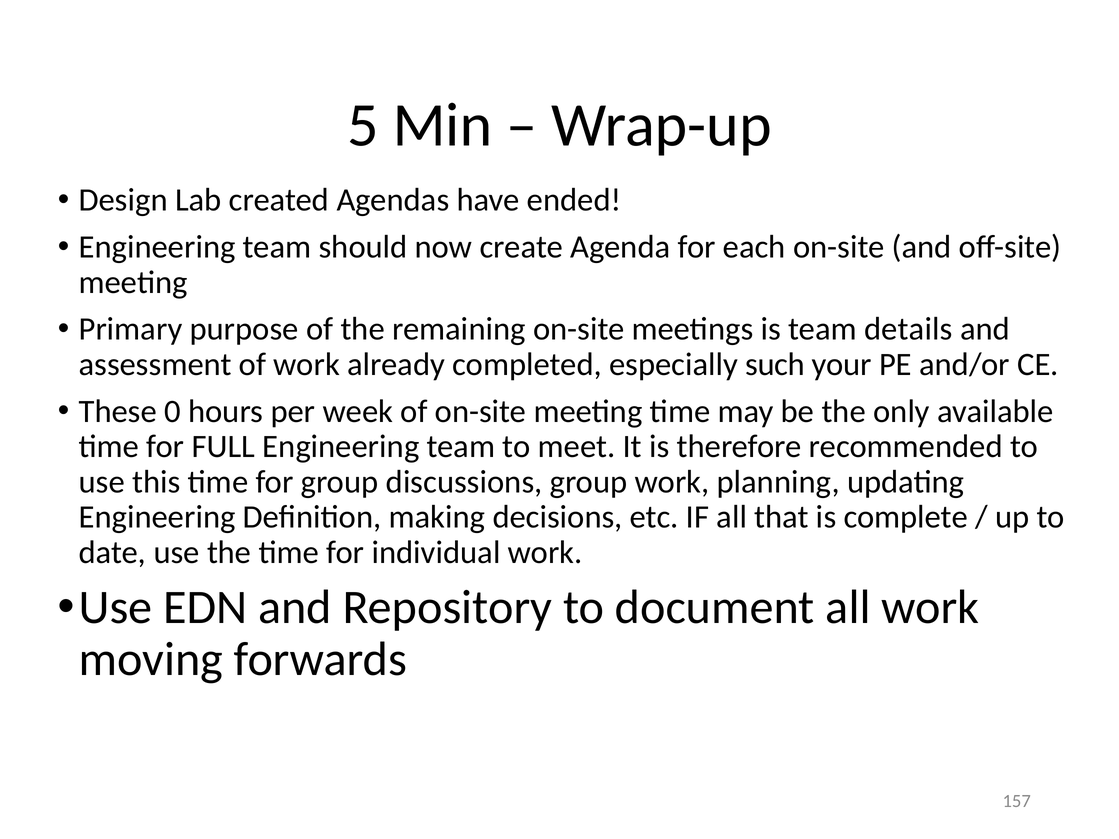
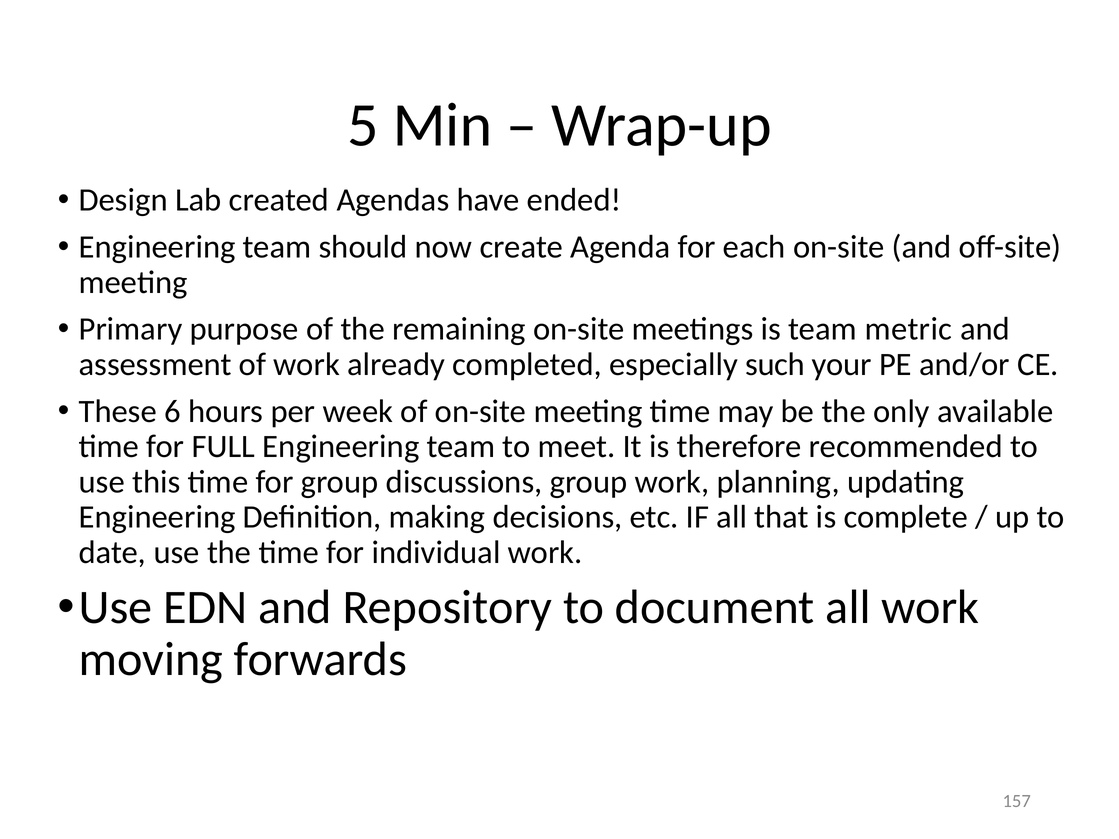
details: details -> metric
0: 0 -> 6
